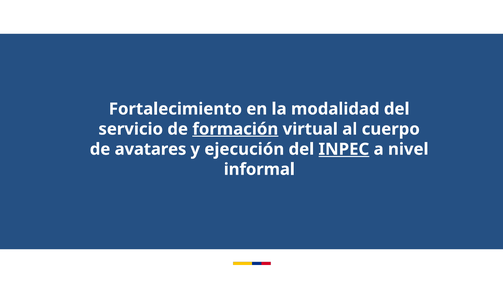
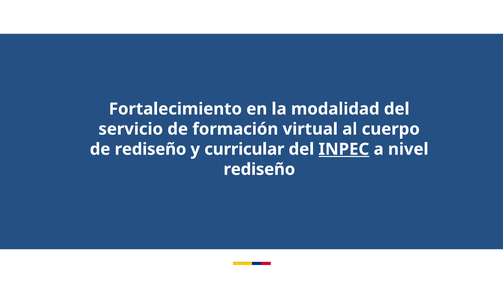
formación underline: present -> none
de avatares: avatares -> rediseño
ejecución: ejecución -> curricular
informal at (259, 169): informal -> rediseño
